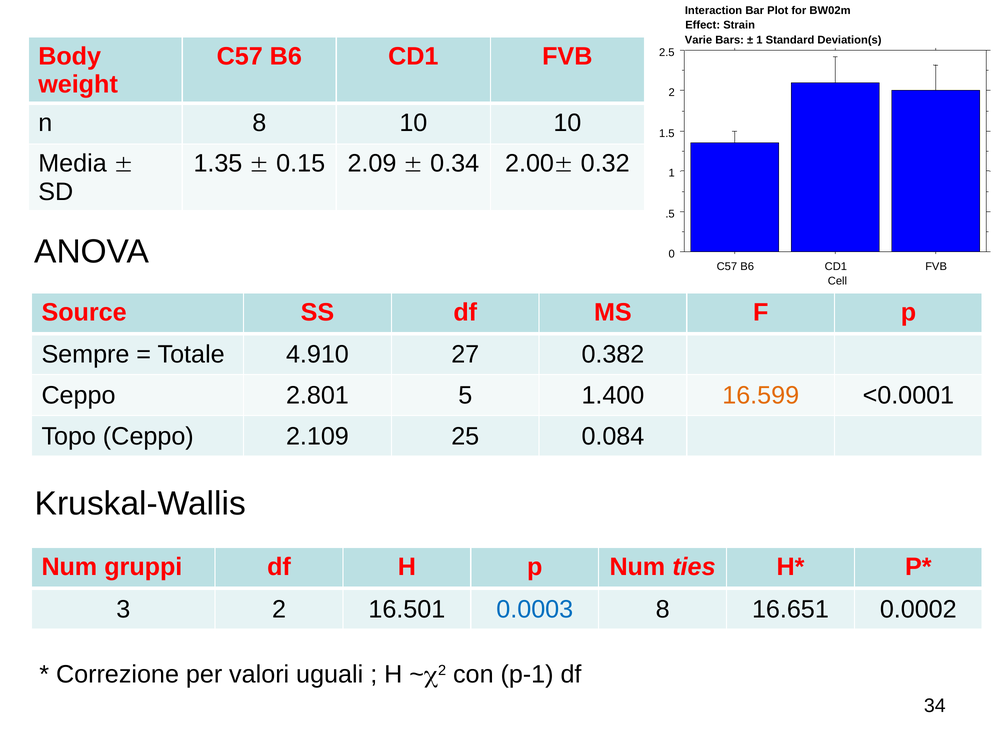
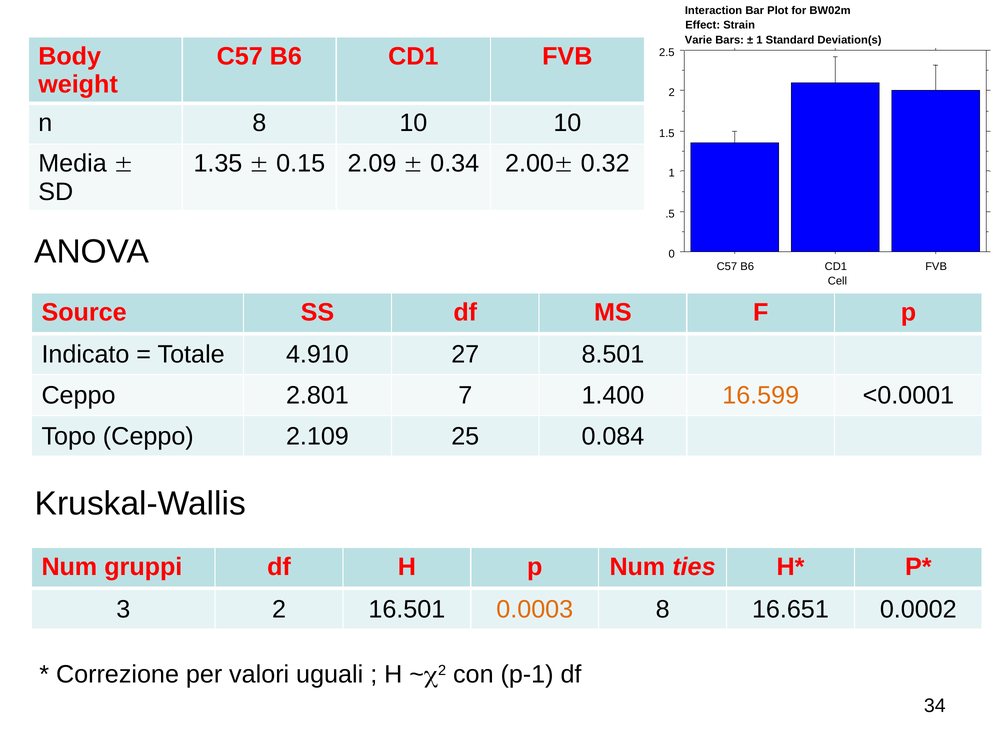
Sempre: Sempre -> Indicato
0.382: 0.382 -> 8.501
5: 5 -> 7
0.0003 colour: blue -> orange
